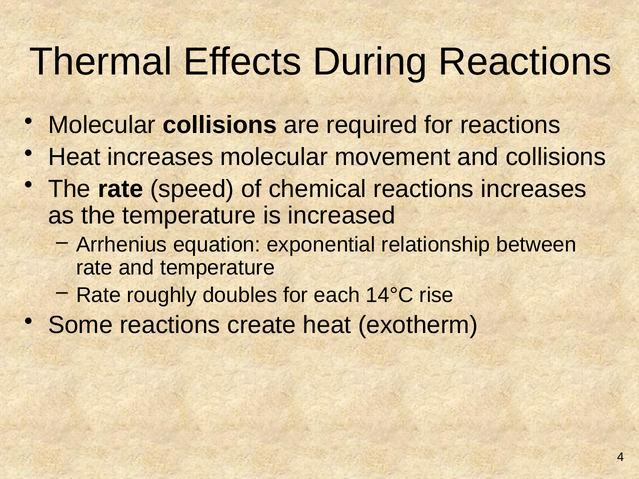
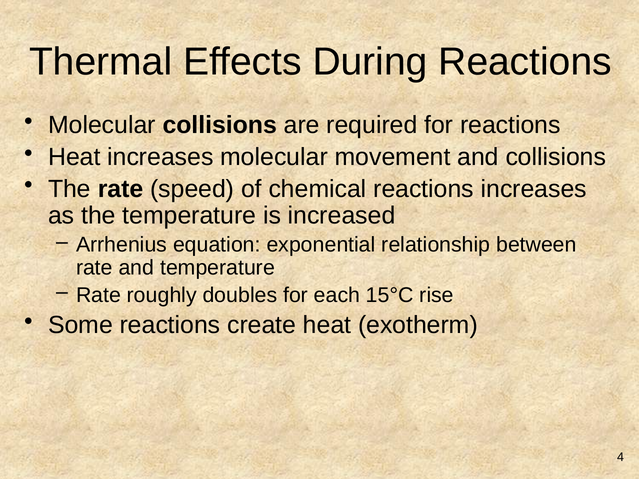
14°C: 14°C -> 15°C
